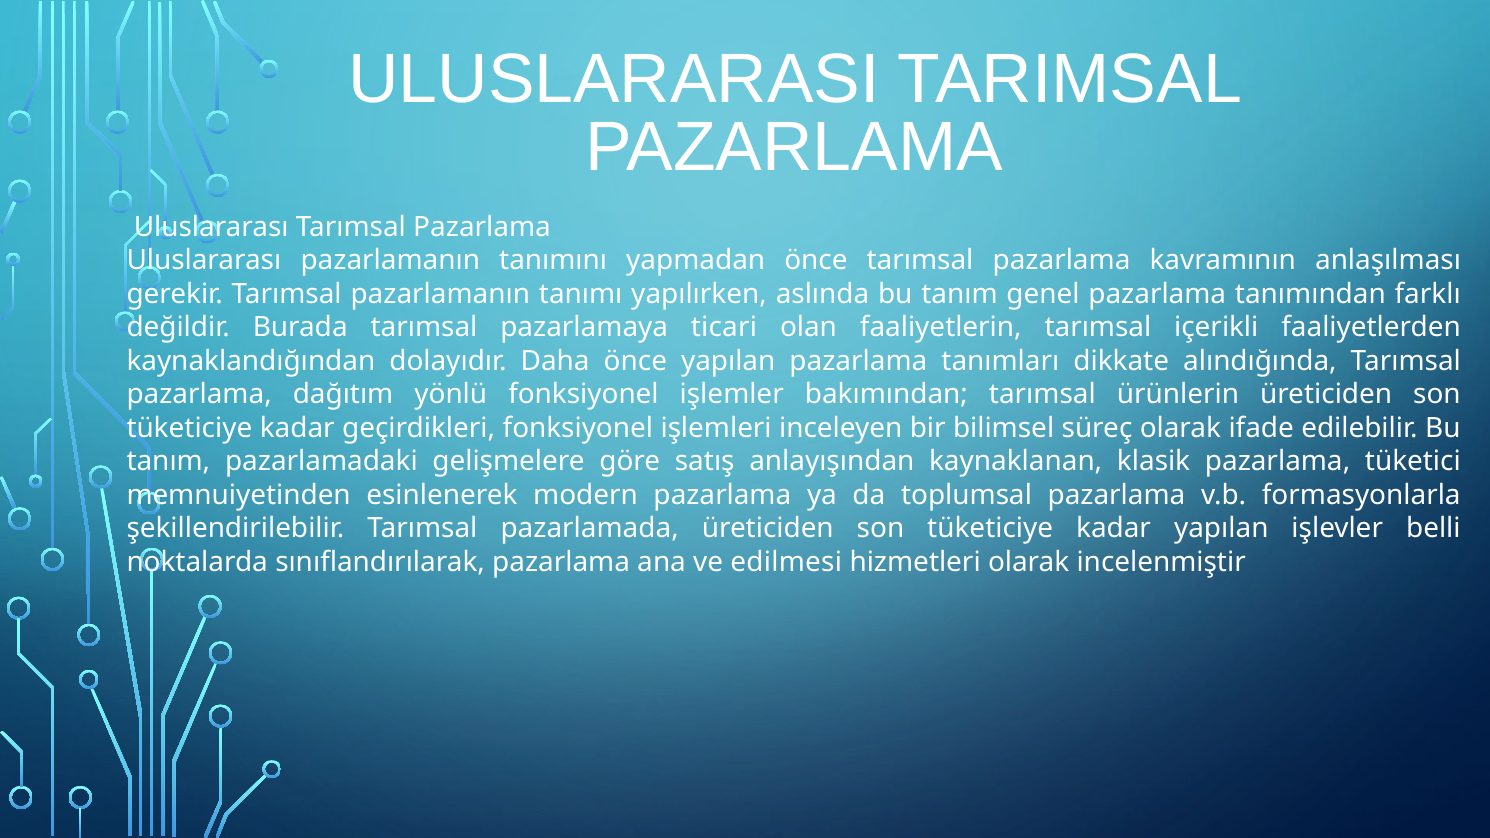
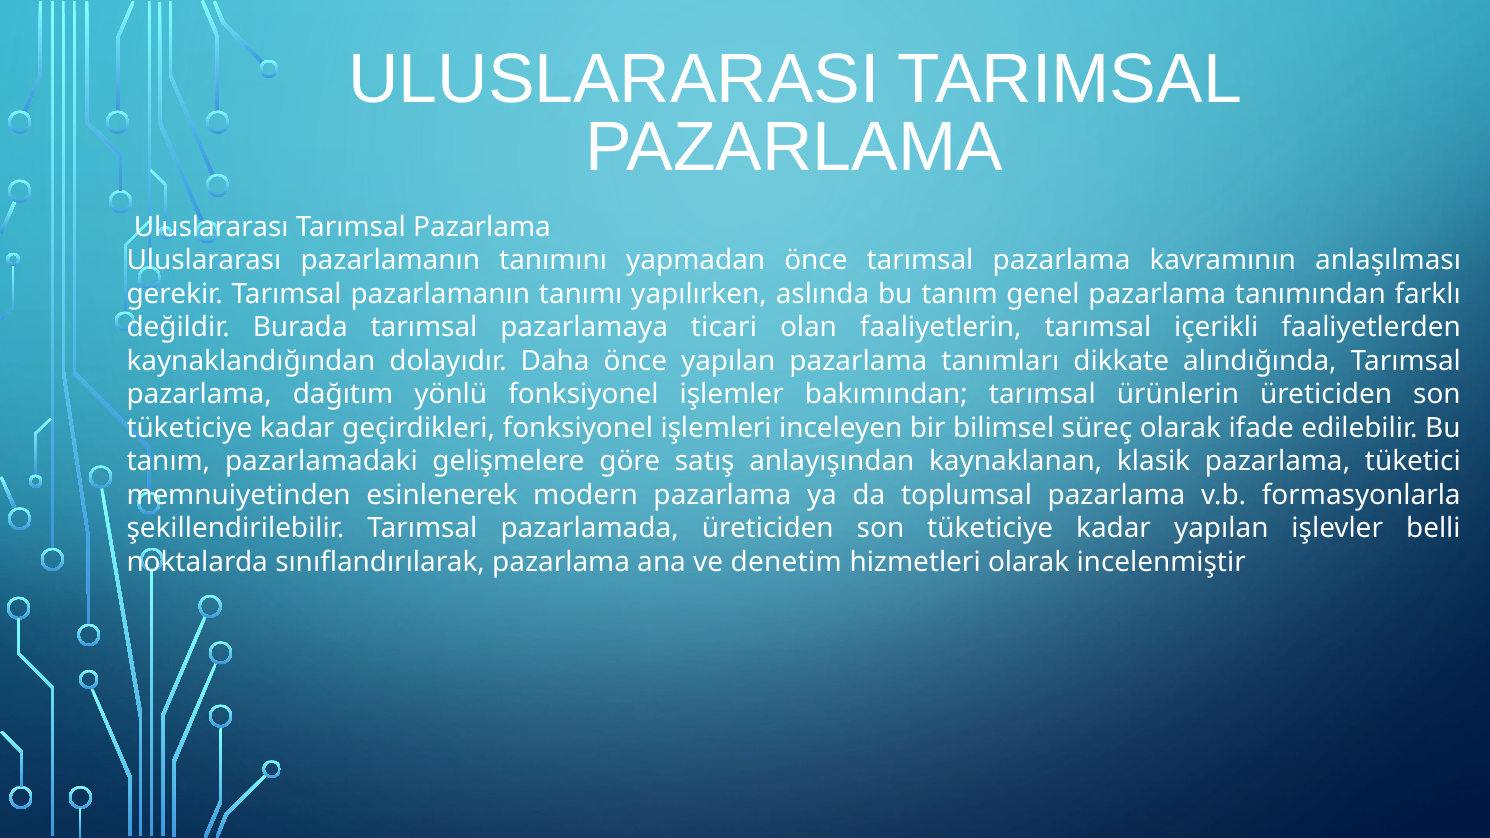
edilmesi: edilmesi -> denetim
